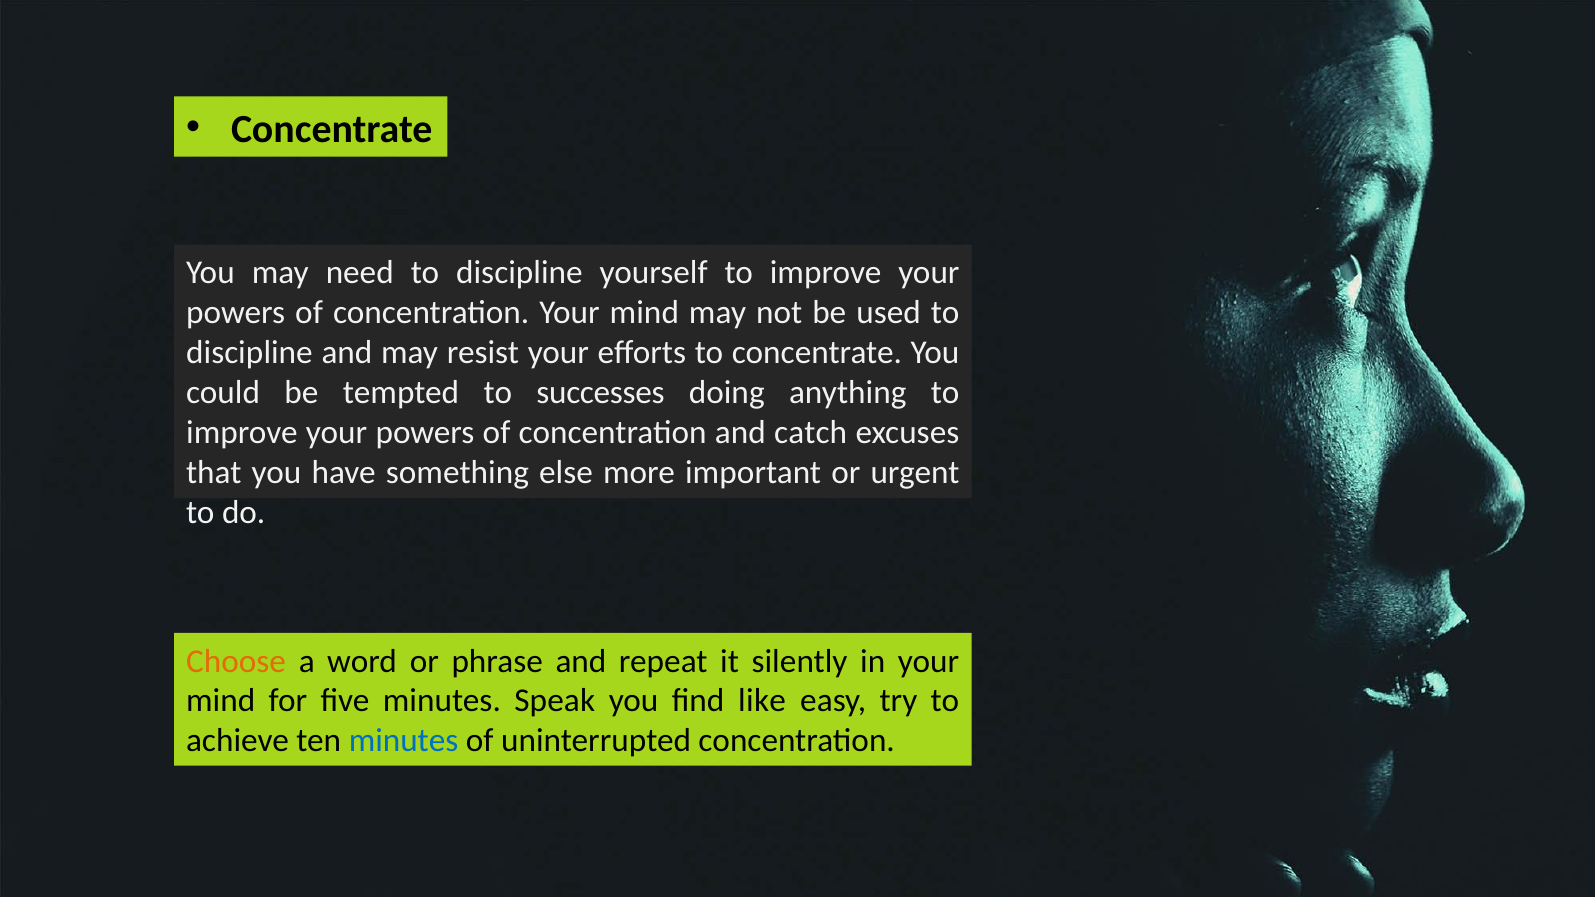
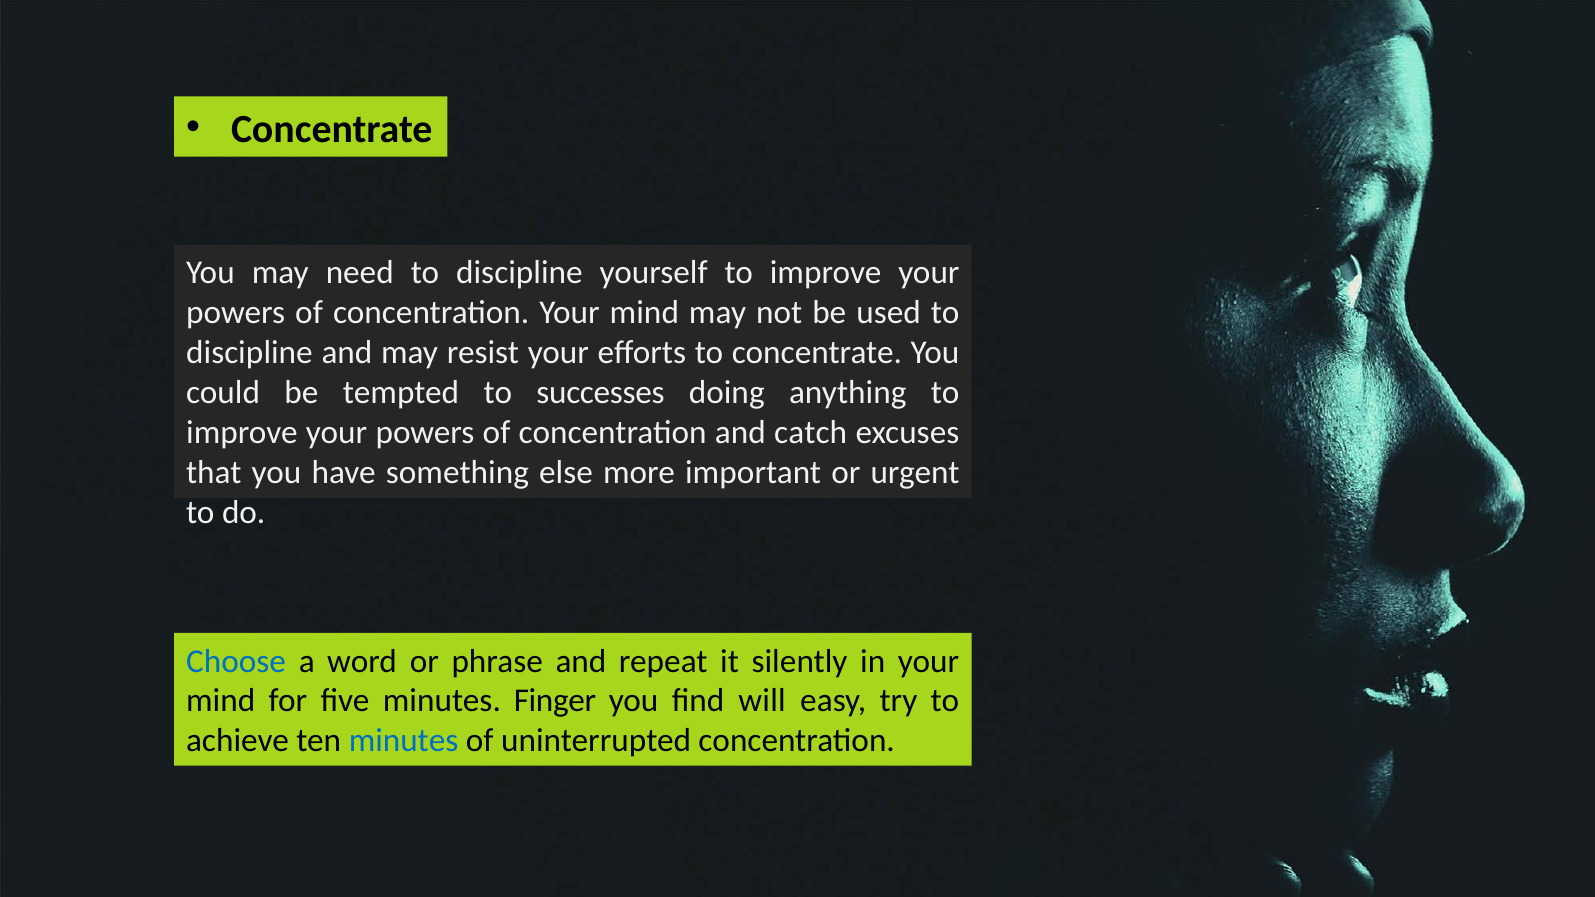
Choose colour: orange -> blue
Speak: Speak -> Finger
like: like -> will
